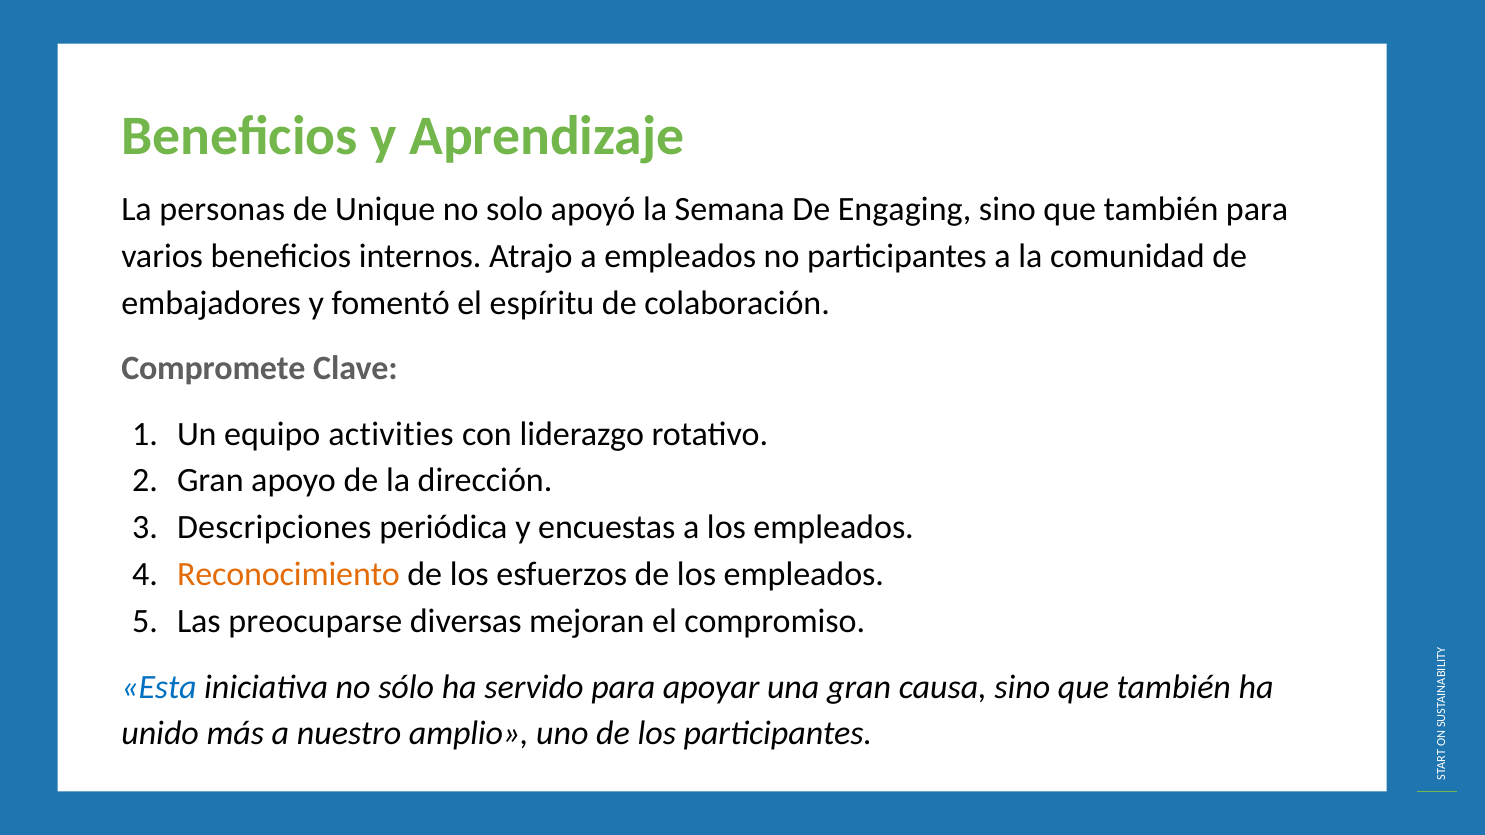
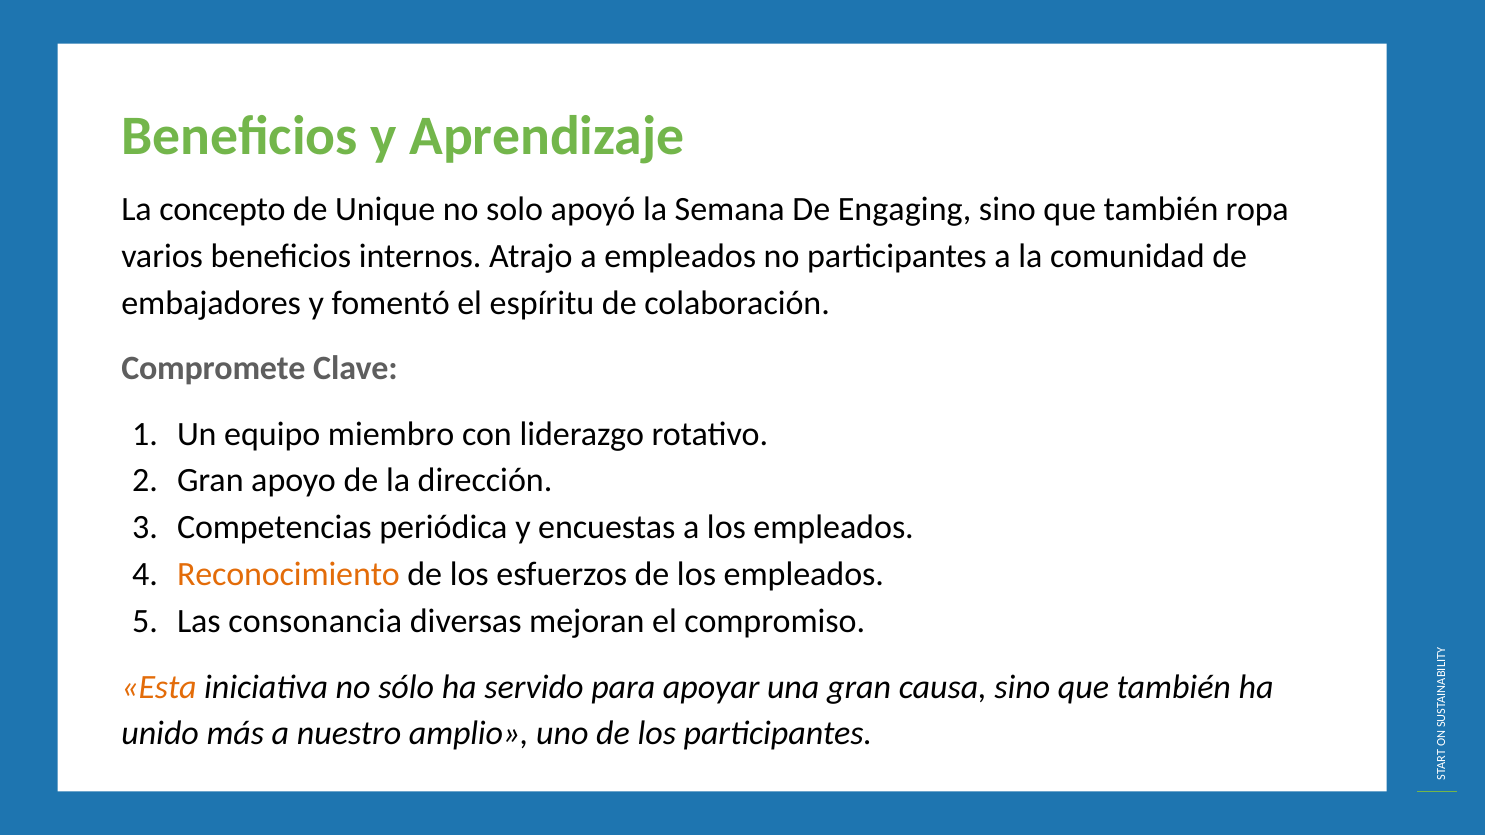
personas: personas -> concepto
también para: para -> ropa
activities: activities -> miembro
Descripciones: Descripciones -> Competencias
preocuparse: preocuparse -> consonancia
Esta colour: blue -> orange
